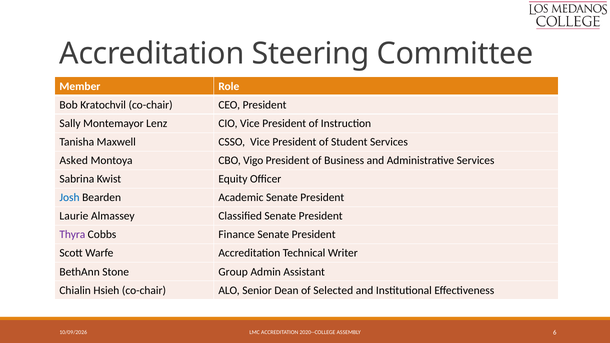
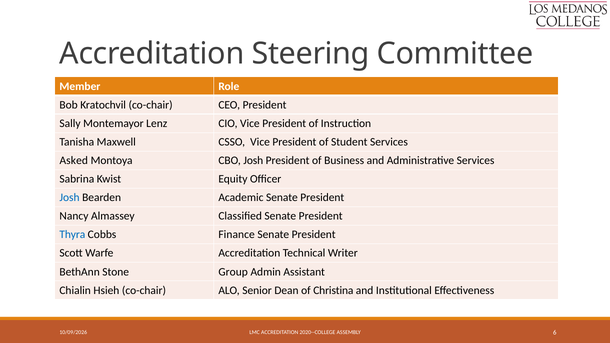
CBO Vigo: Vigo -> Josh
Laurie: Laurie -> Nancy
Thyra colour: purple -> blue
Selected: Selected -> Christina
